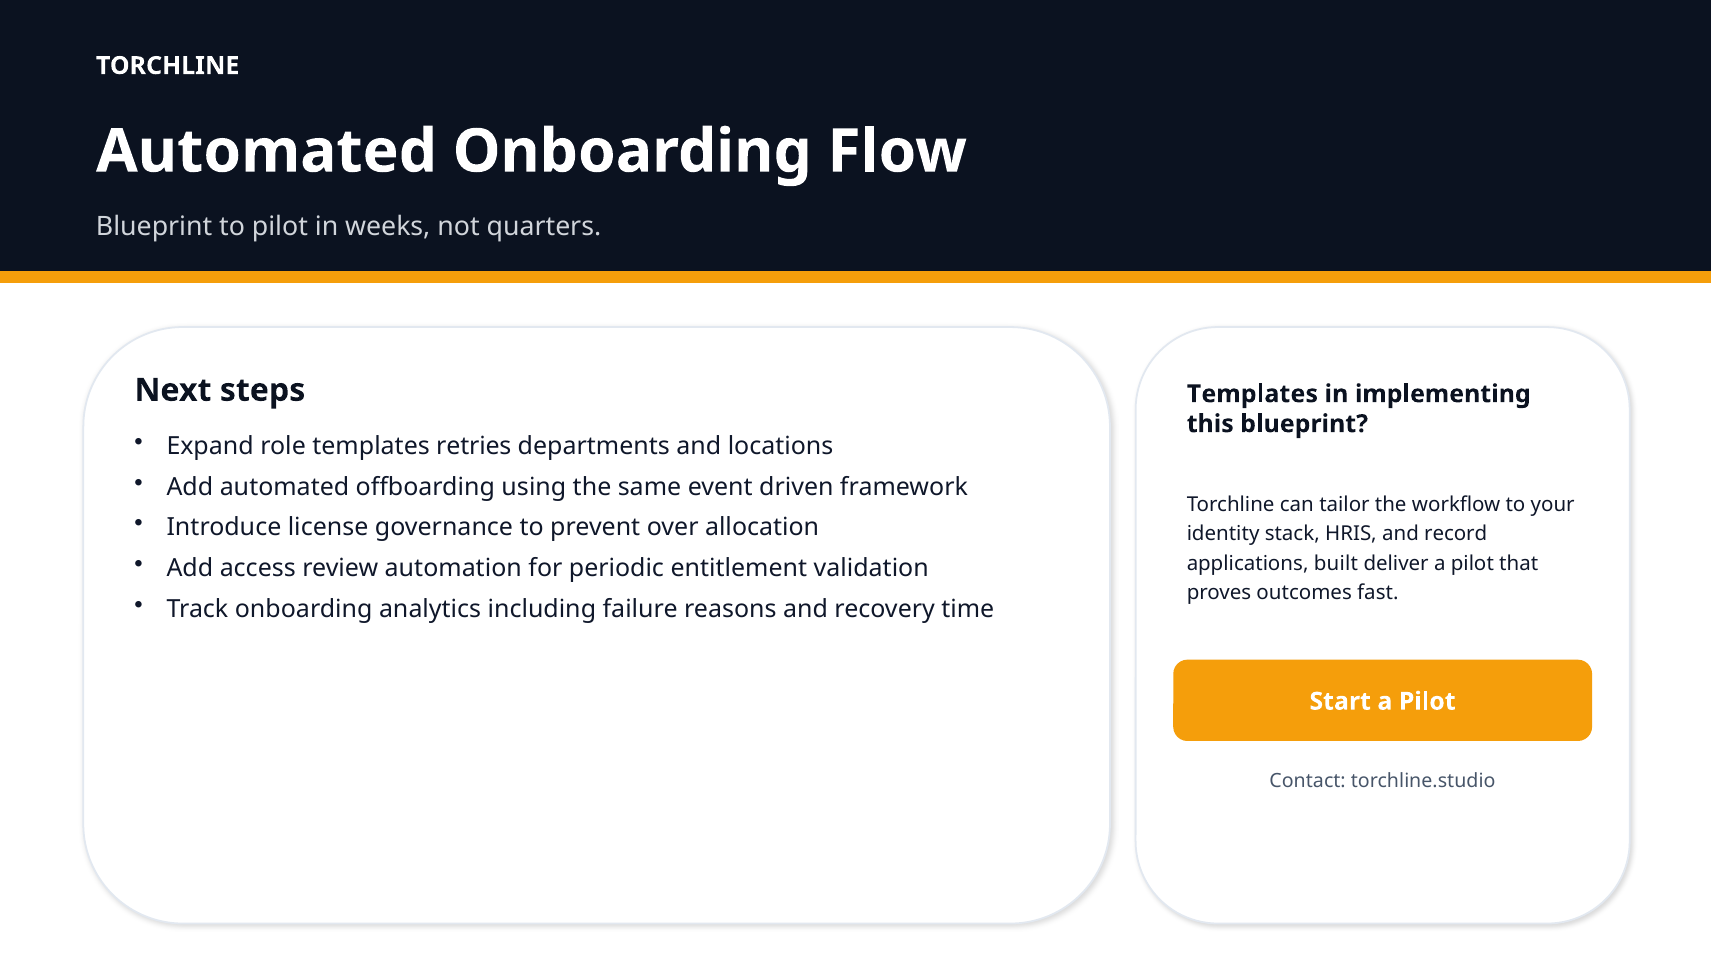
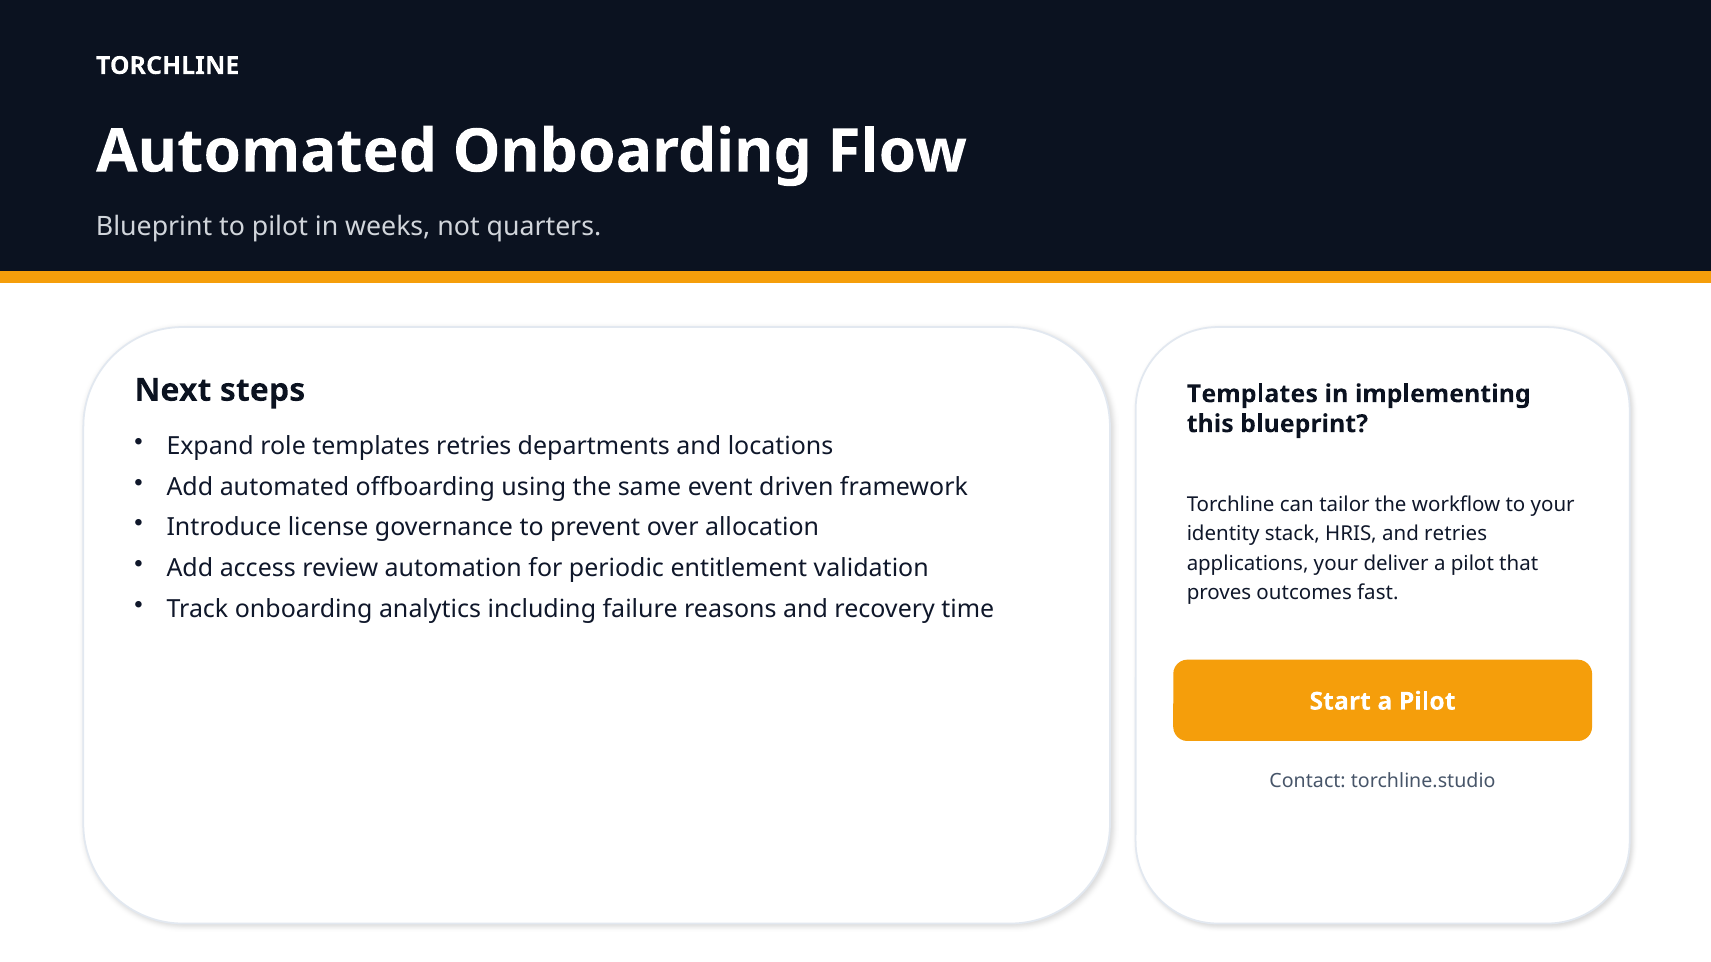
and record: record -> retries
applications built: built -> your
